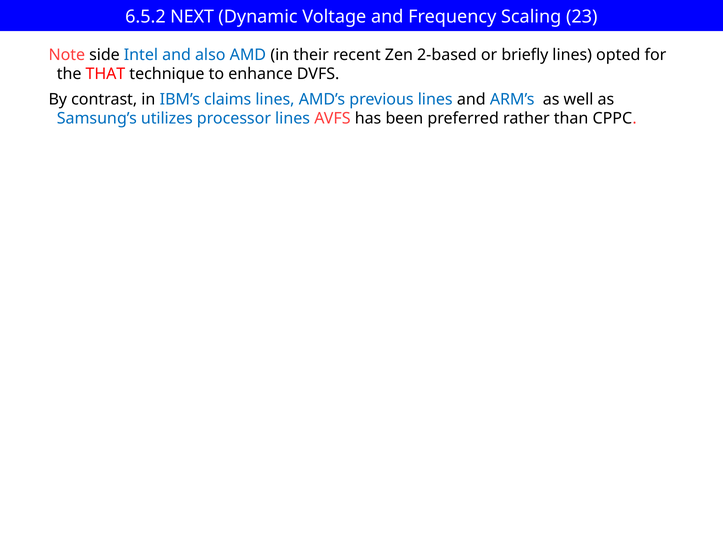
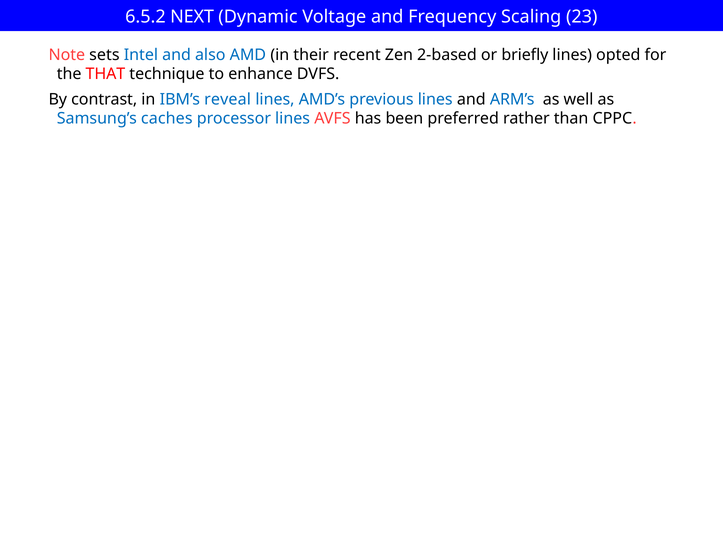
side: side -> sets
claims: claims -> reveal
utilizes: utilizes -> caches
